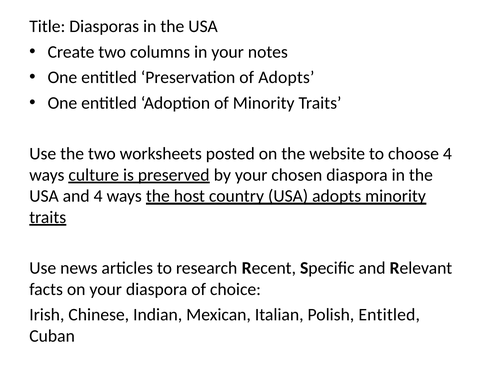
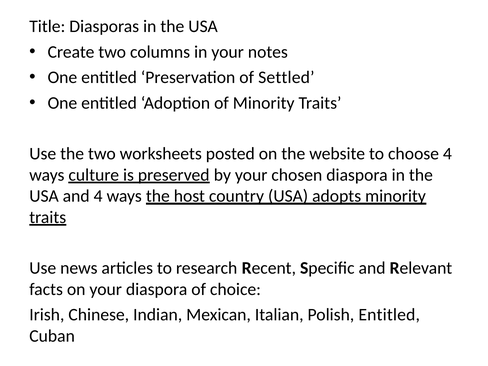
of Adopts: Adopts -> Settled
